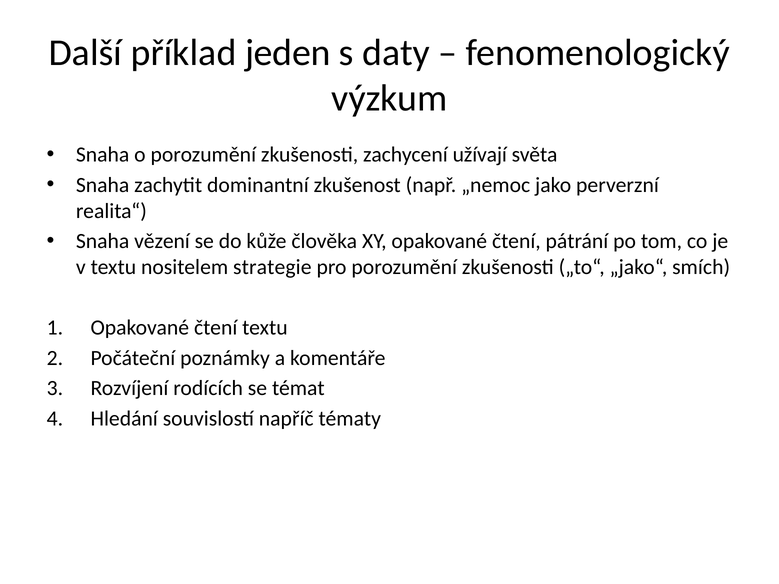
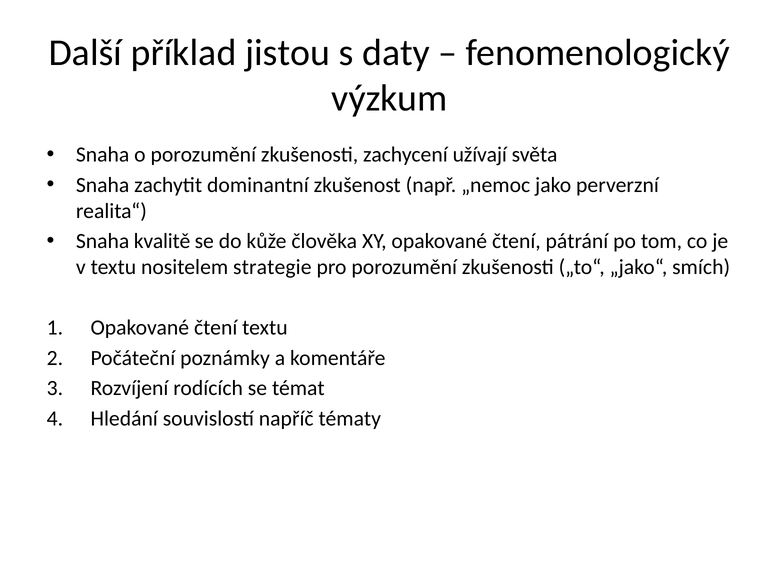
jeden: jeden -> jistou
vězení: vězení -> kvalitě
